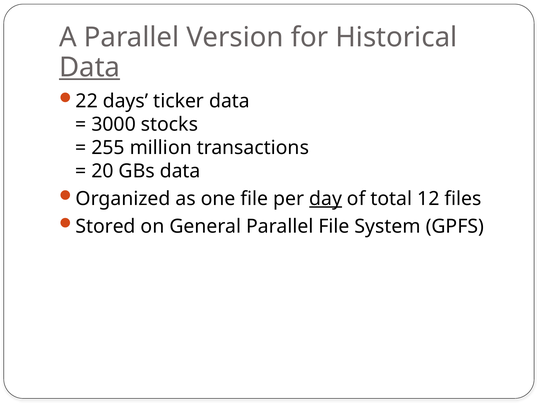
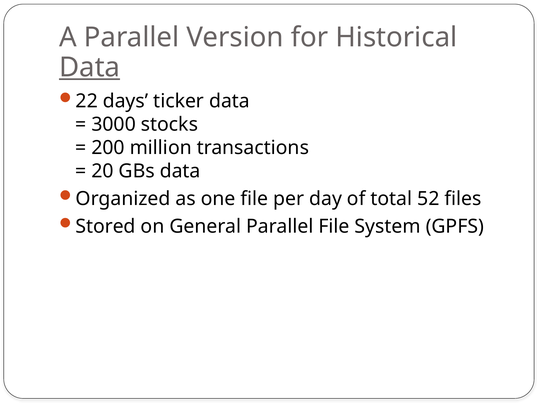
255: 255 -> 200
day underline: present -> none
12: 12 -> 52
